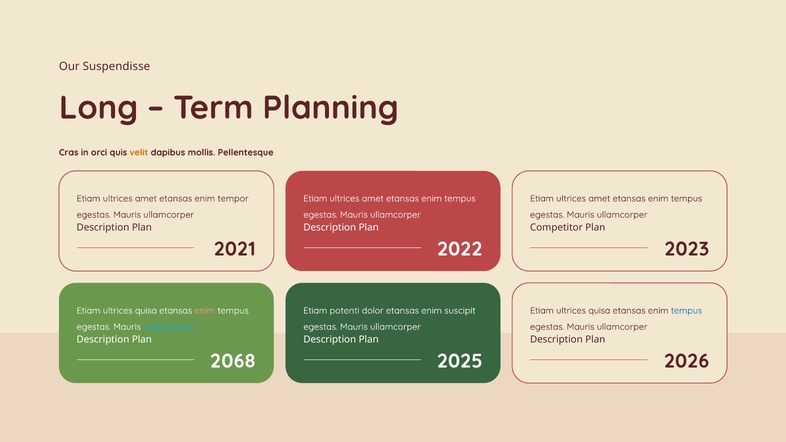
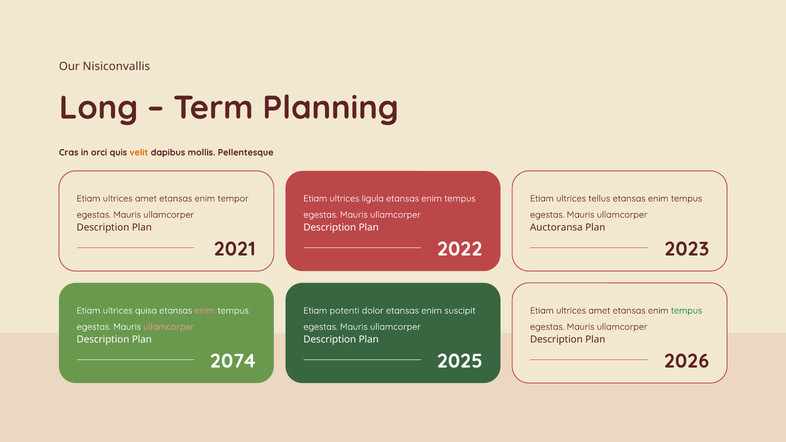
Suspendisse: Suspendisse -> Nisiconvallis
amet at (373, 199): amet -> ligula
amet at (599, 199): amet -> tellus
Competitor: Competitor -> Auctoransa
quisa at (599, 311): quisa -> amet
tempus at (687, 311) colour: blue -> green
ullamcorper at (169, 327) colour: light blue -> pink
2068: 2068 -> 2074
